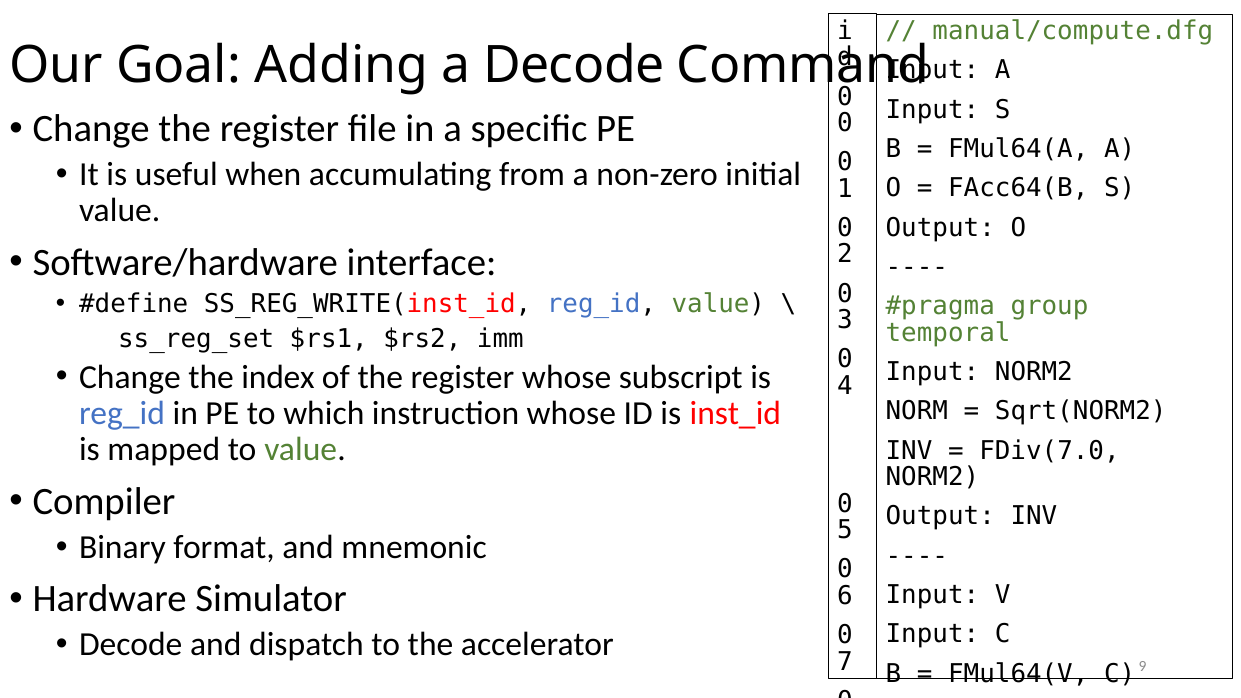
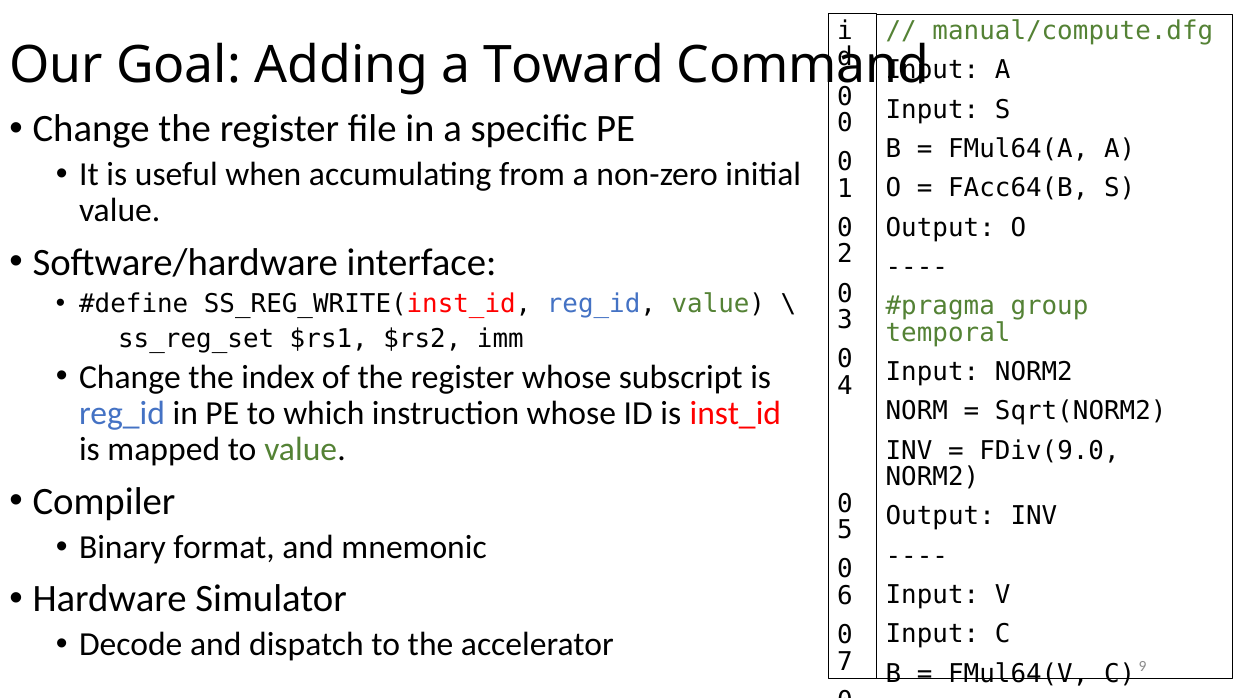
a Decode: Decode -> Toward
FDiv(7.0: FDiv(7.0 -> FDiv(9.0
